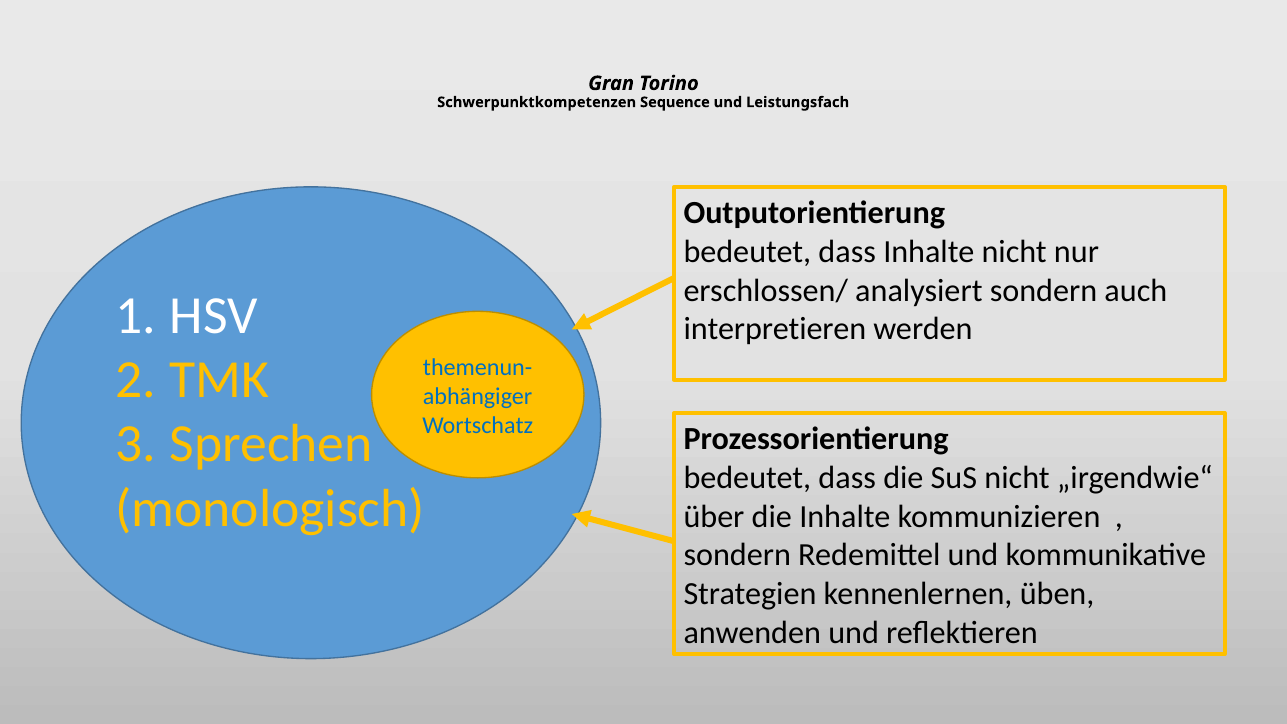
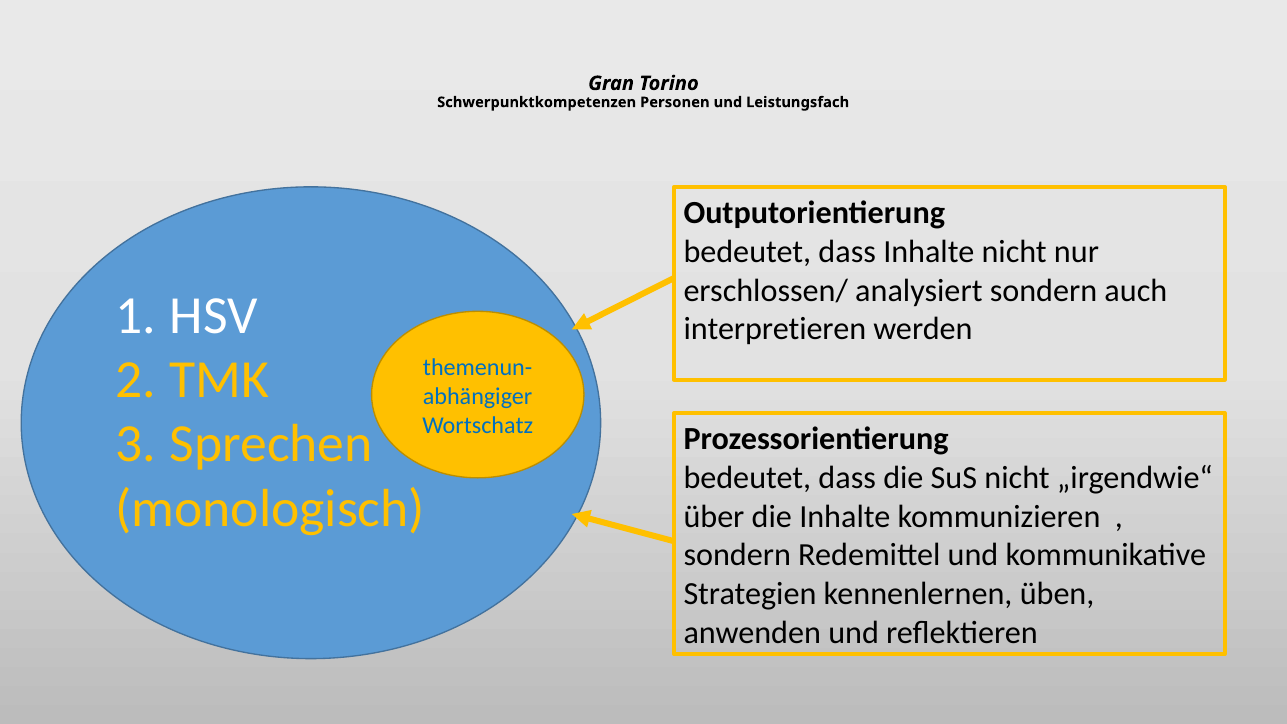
Sequence: Sequence -> Personen
